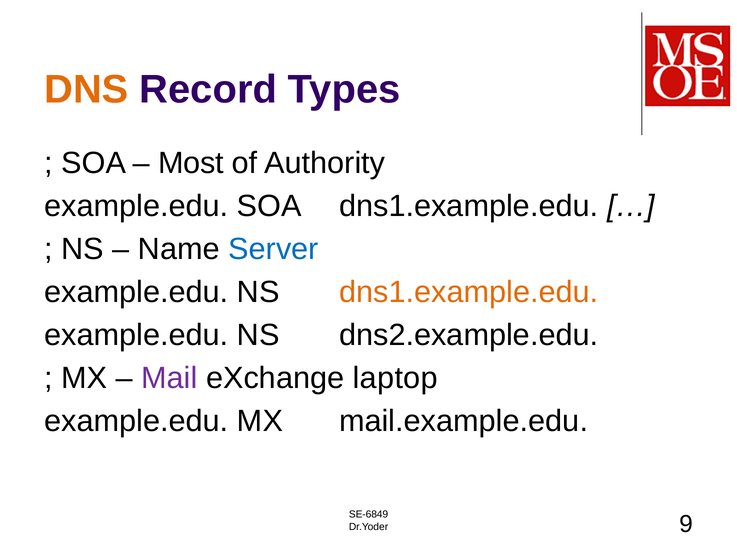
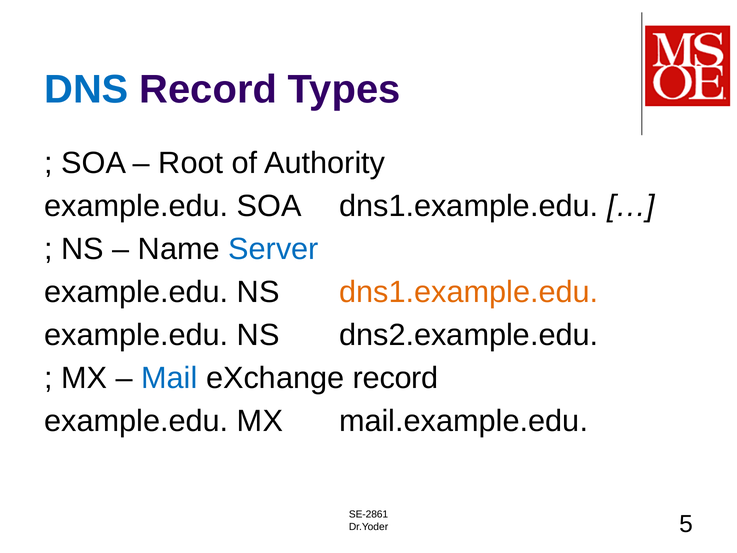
DNS colour: orange -> blue
Most: Most -> Root
Mail colour: purple -> blue
eXchange laptop: laptop -> record
SE-6849: SE-6849 -> SE-2861
9: 9 -> 5
